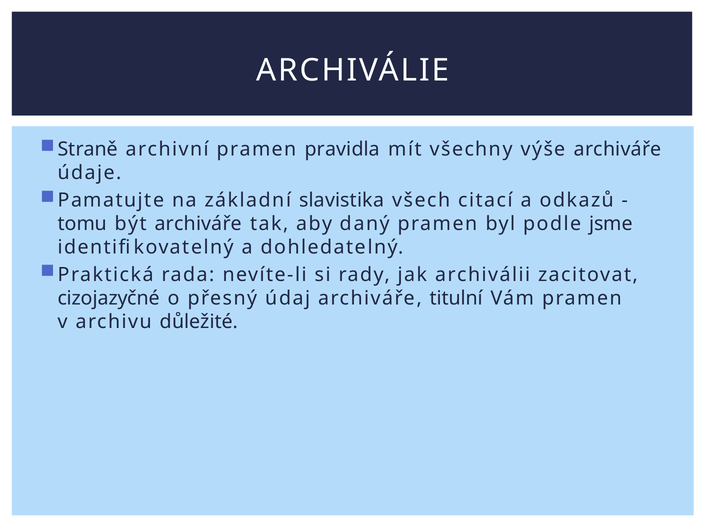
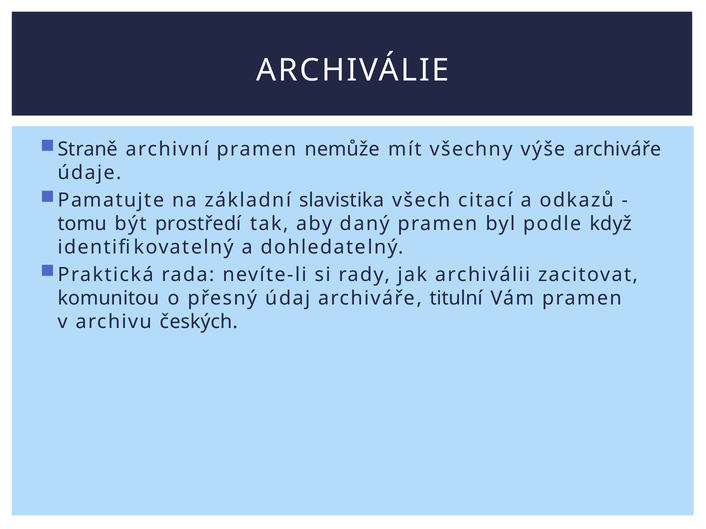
pravidla: pravidla -> nemůže
být archiváře: archiváře -> prostředí
jsme: jsme -> když
cizojazyčné: cizojazyčné -> komunitou
důležité: důležité -> českých
